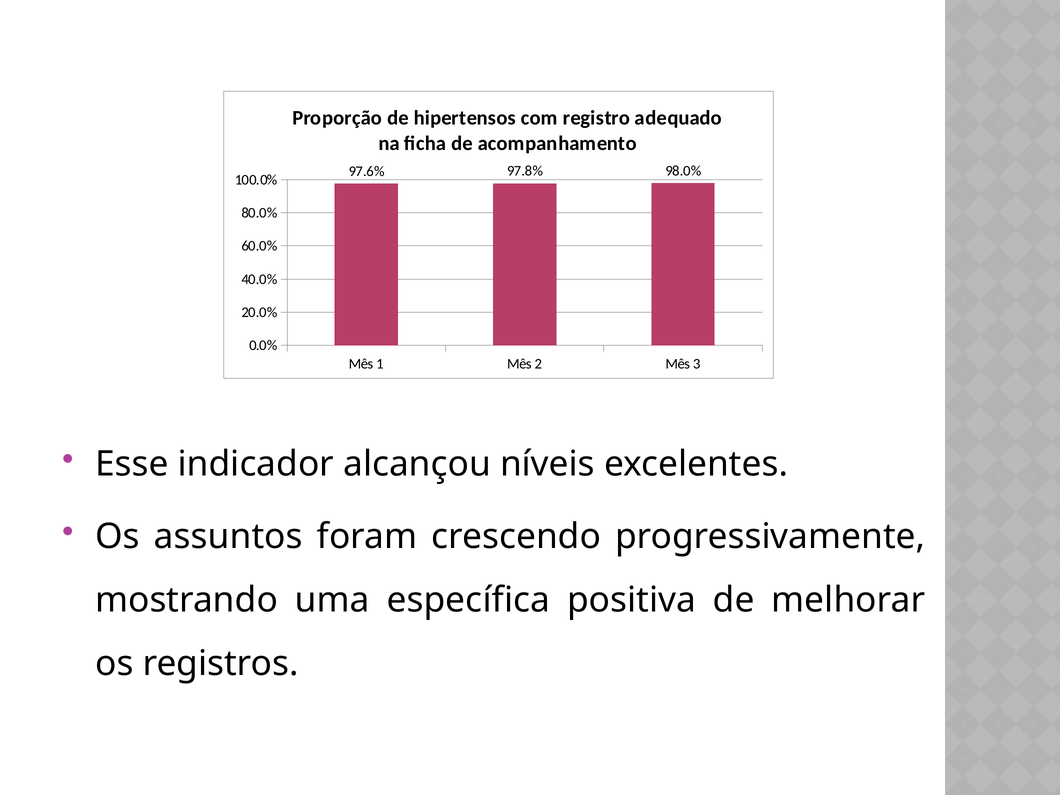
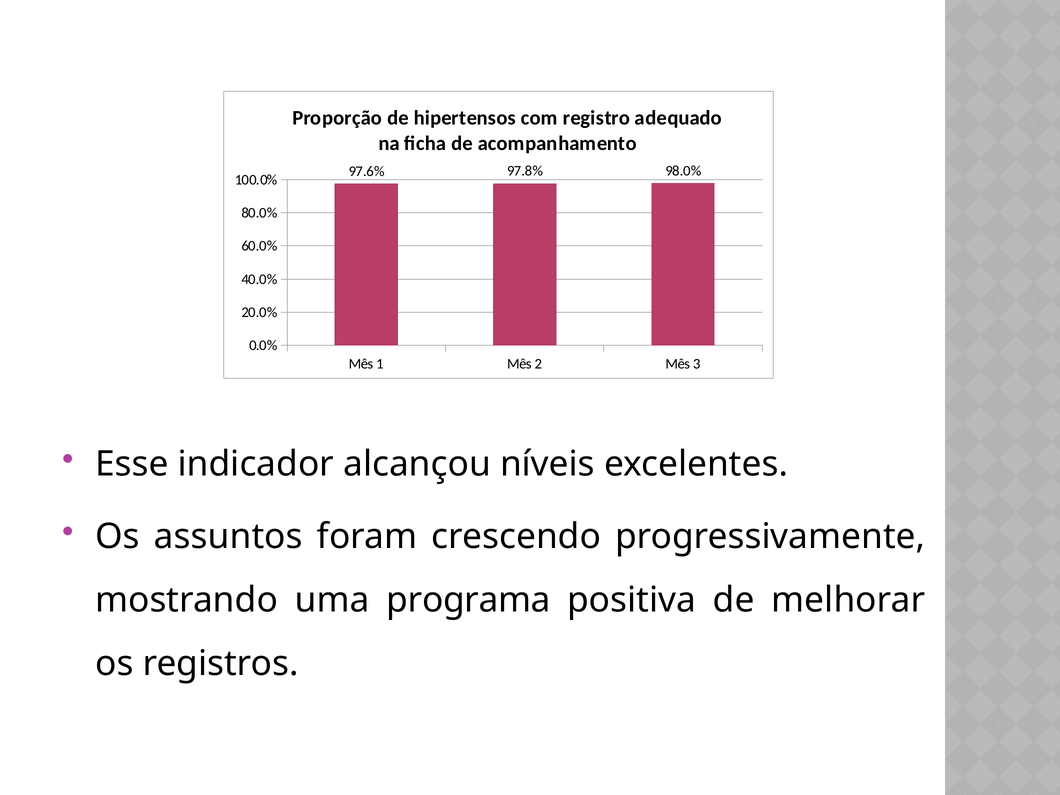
específica: específica -> programa
